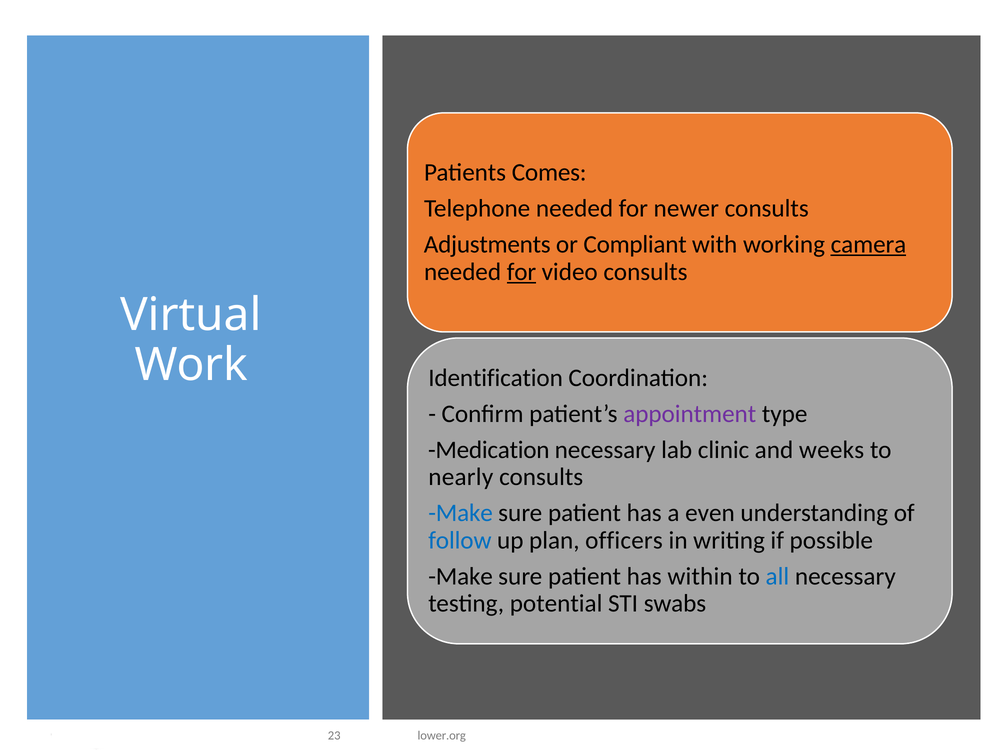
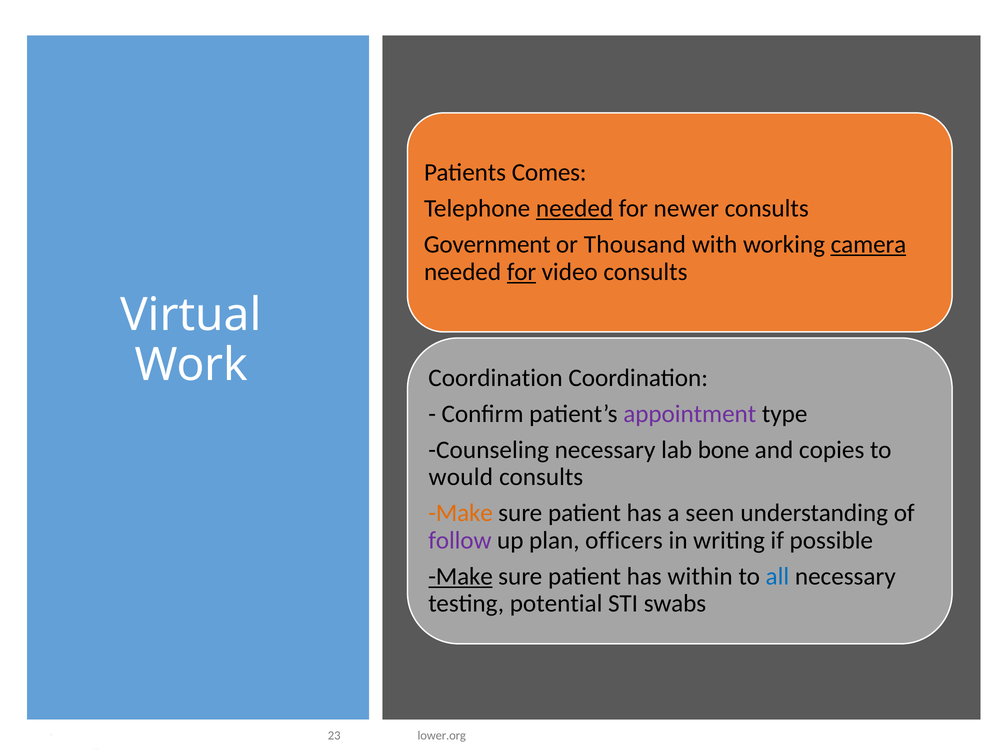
needed at (575, 209) underline: none -> present
Adjustments: Adjustments -> Government
Compliant: Compliant -> Thousand
Identification at (496, 378): Identification -> Coordination
Medication: Medication -> Counseling
clinic: clinic -> bone
weeks: weeks -> copies
nearly: nearly -> would
Make at (461, 513) colour: blue -> orange
even: even -> seen
follow colour: blue -> purple
Make at (461, 576) underline: none -> present
